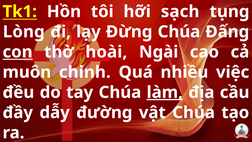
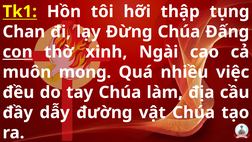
sạch: sạch -> thập
Lòng: Lòng -> Chan
hoài: hoài -> xinh
chinh: chinh -> mong
làm underline: present -> none
